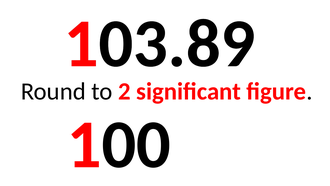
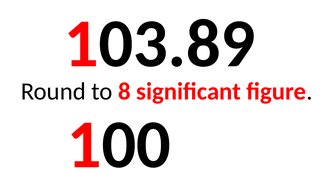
2: 2 -> 8
